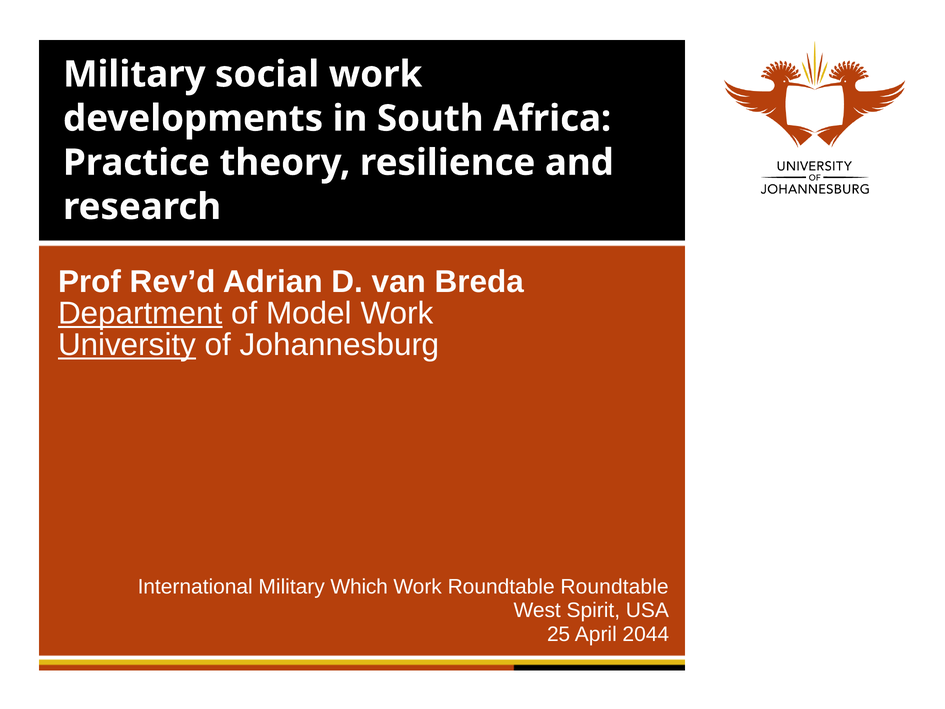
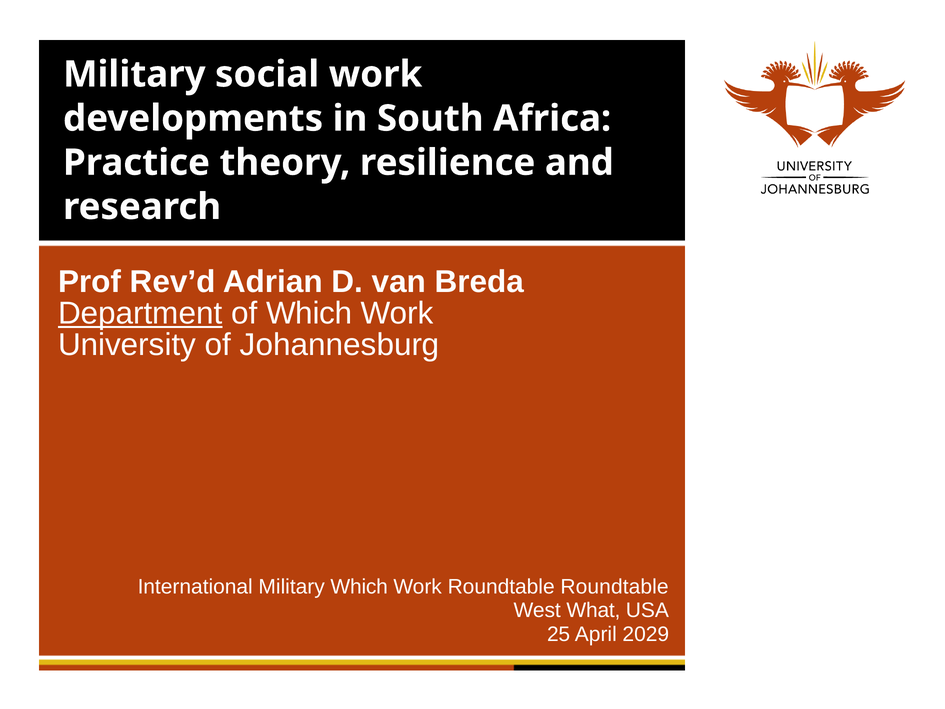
of Model: Model -> Which
University underline: present -> none
Spirit: Spirit -> What
2044: 2044 -> 2029
